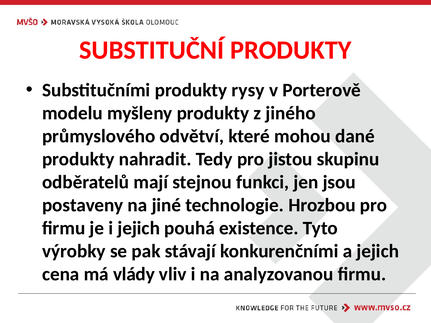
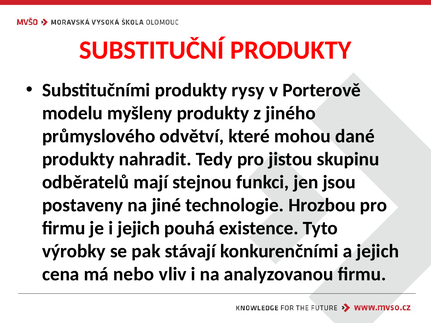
vlády: vlády -> nebo
